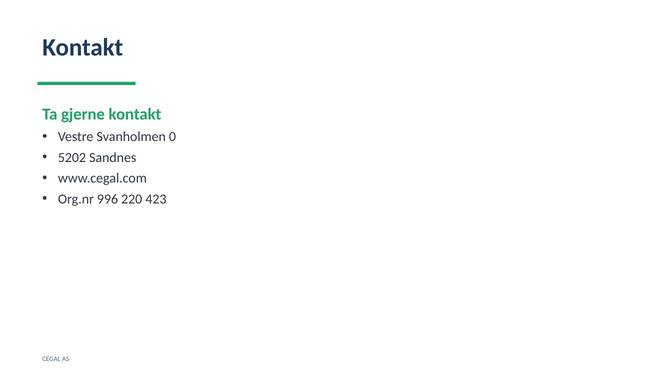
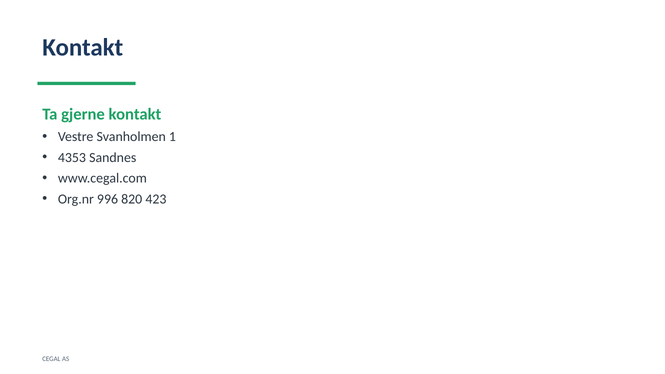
0: 0 -> 1
5202: 5202 -> 4353
220: 220 -> 820
